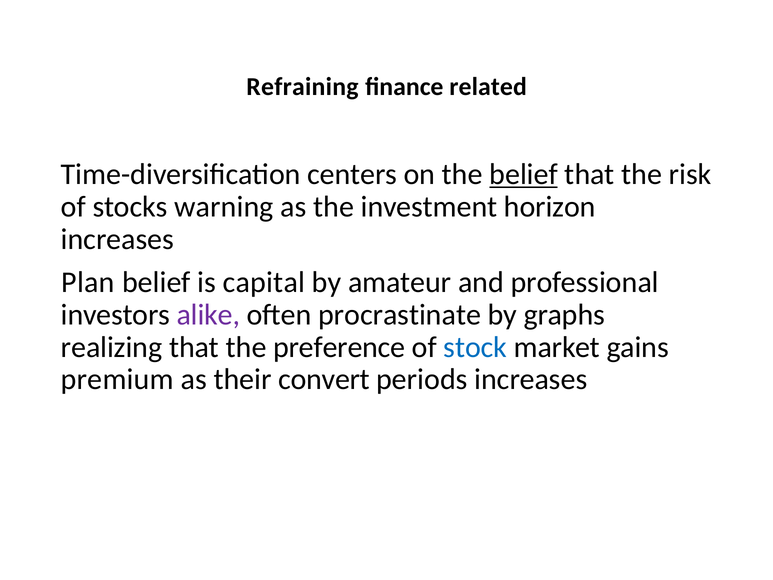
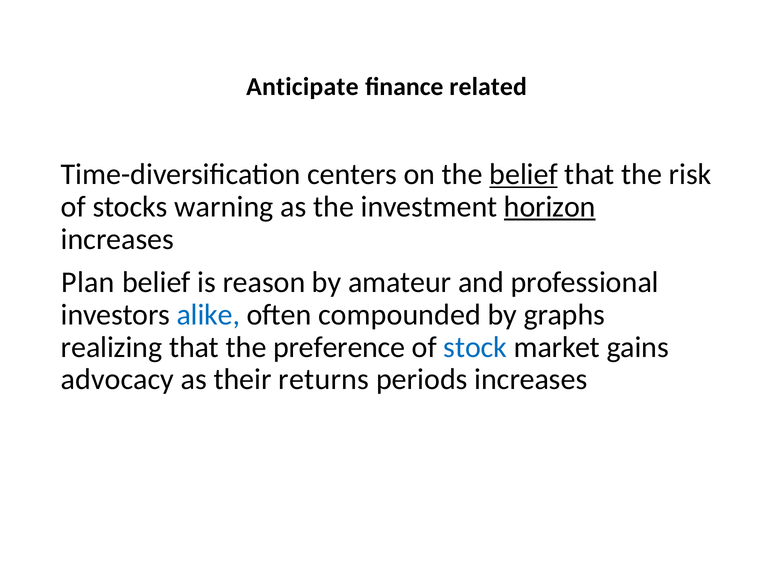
Refraining: Refraining -> Anticipate
horizon underline: none -> present
capital: capital -> reason
alike colour: purple -> blue
procrastinate: procrastinate -> compounded
premium: premium -> advocacy
convert: convert -> returns
